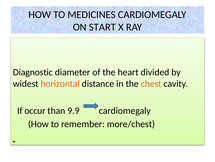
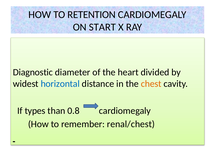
MEDICINES: MEDICINES -> RETENTION
horizontal colour: orange -> blue
occur: occur -> types
9.9: 9.9 -> 0.8
more/chest: more/chest -> renal/chest
